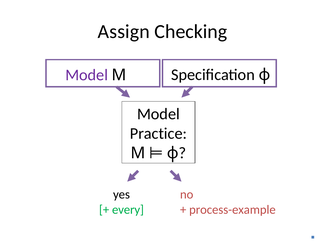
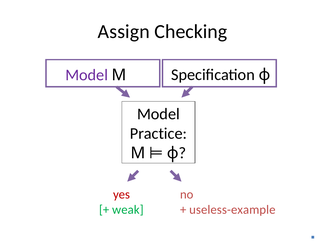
yes colour: black -> red
every: every -> weak
process-example: process-example -> useless-example
